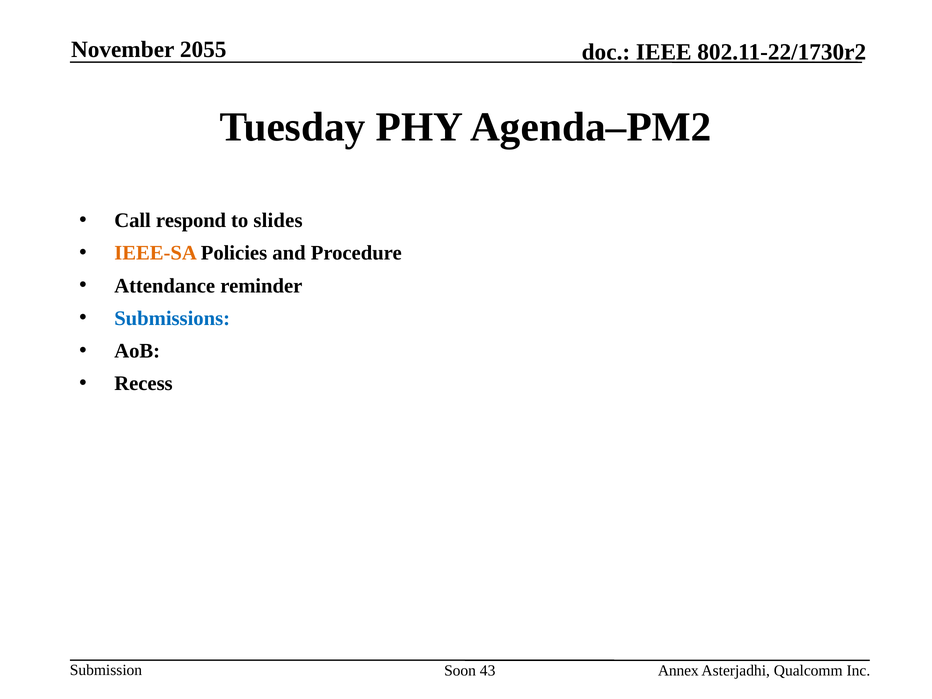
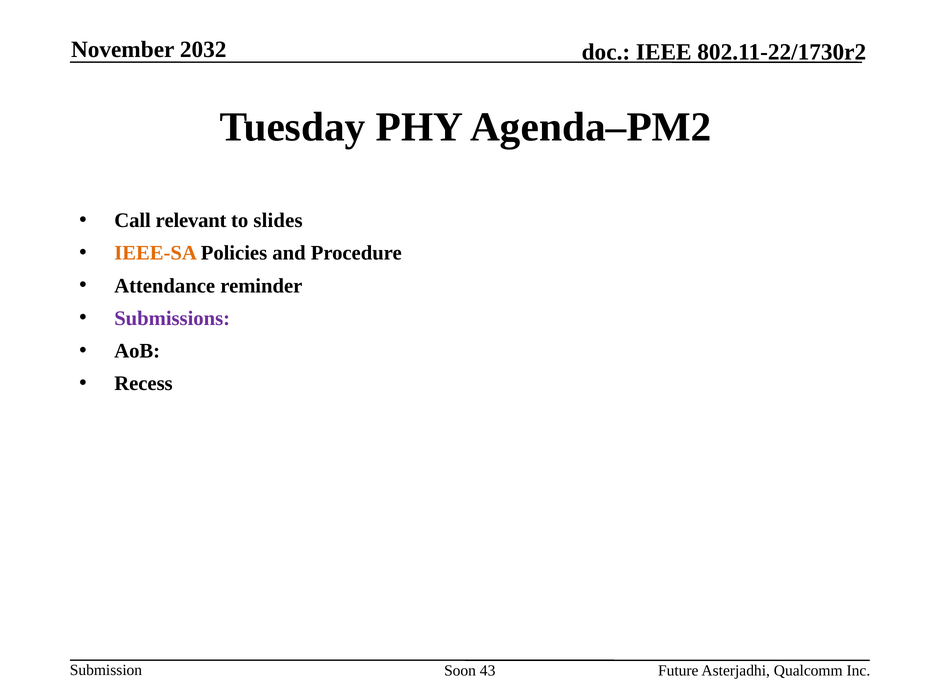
2055: 2055 -> 2032
respond: respond -> relevant
Submissions colour: blue -> purple
Annex: Annex -> Future
